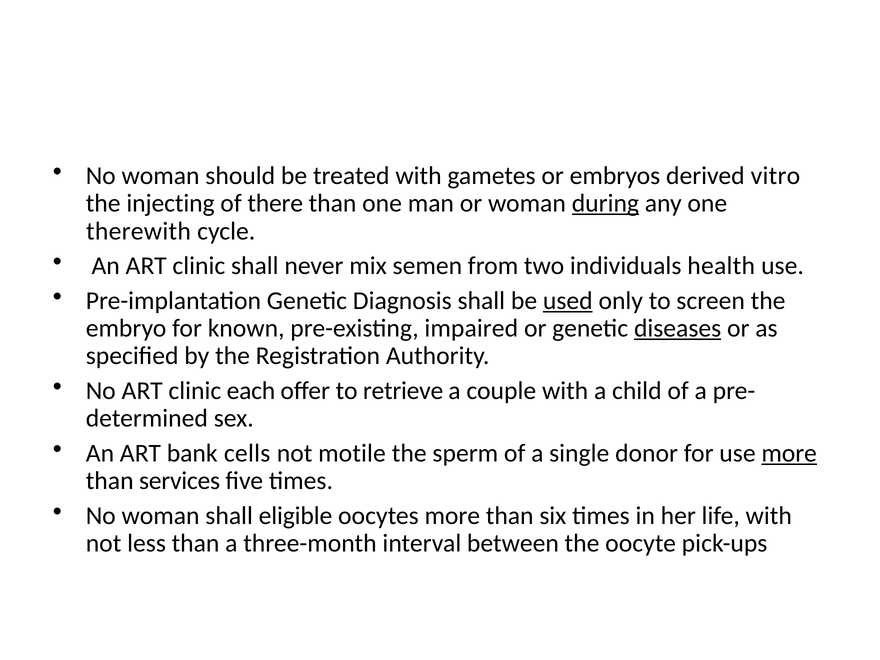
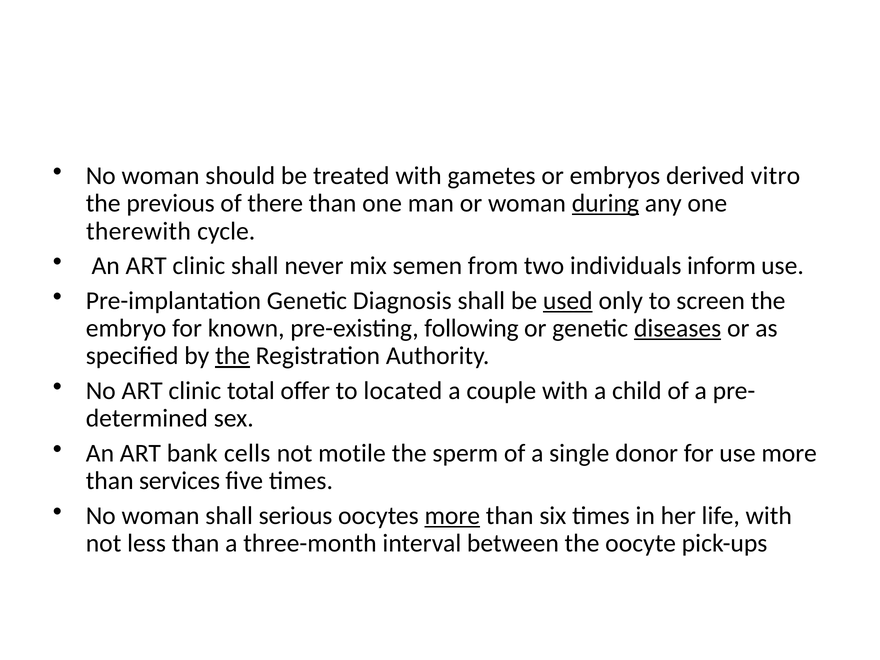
injecting: injecting -> previous
health: health -> inform
impaired: impaired -> following
the at (233, 356) underline: none -> present
each: each -> total
retrieve: retrieve -> located
more at (789, 453) underline: present -> none
eligible: eligible -> serious
more at (452, 516) underline: none -> present
